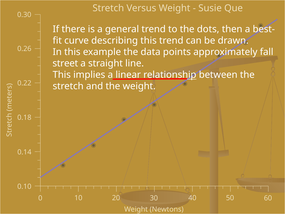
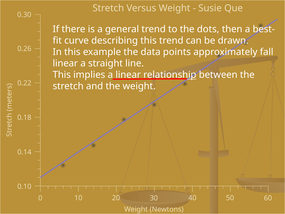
street at (65, 63): street -> linear
